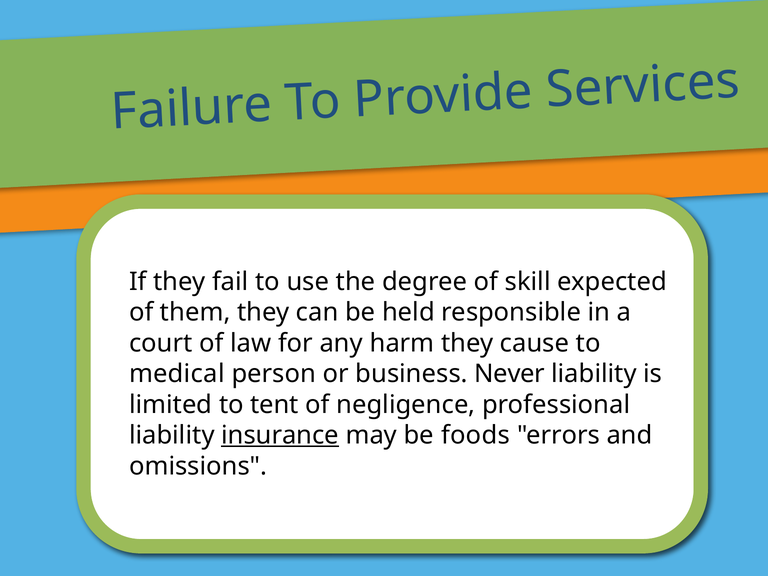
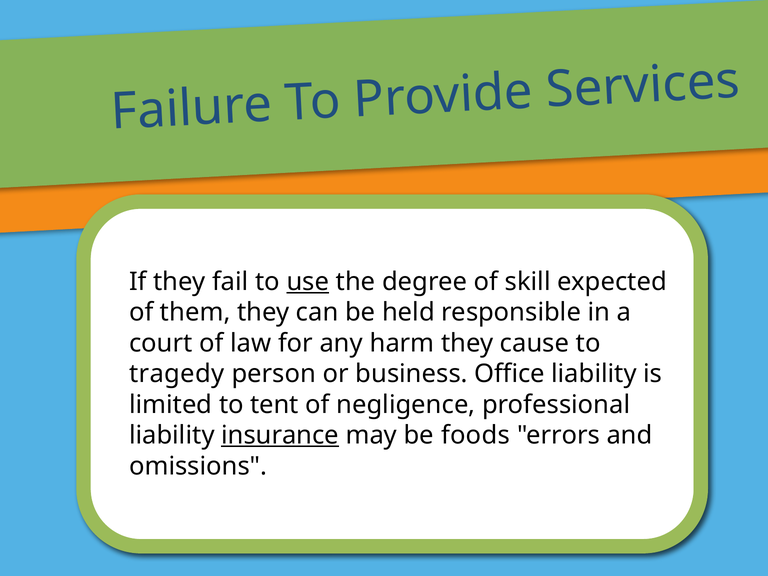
use underline: none -> present
medical: medical -> tragedy
Never: Never -> Office
